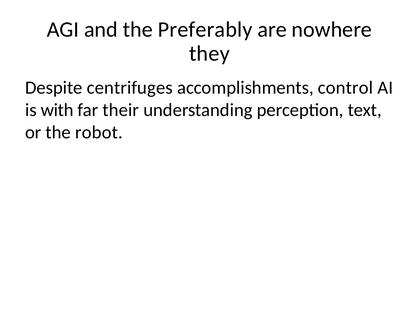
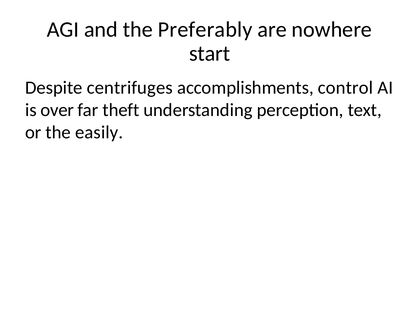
they: they -> start
with: with -> over
their: their -> theft
robot: robot -> easily
